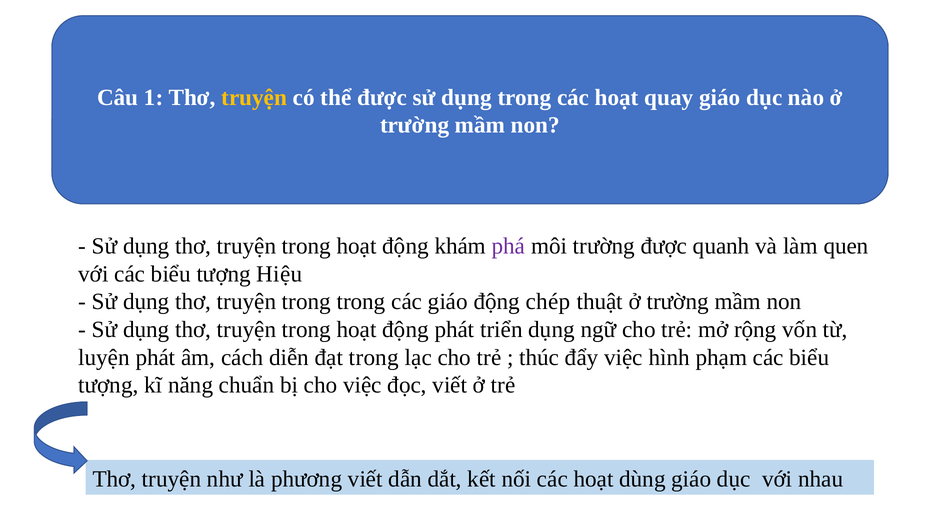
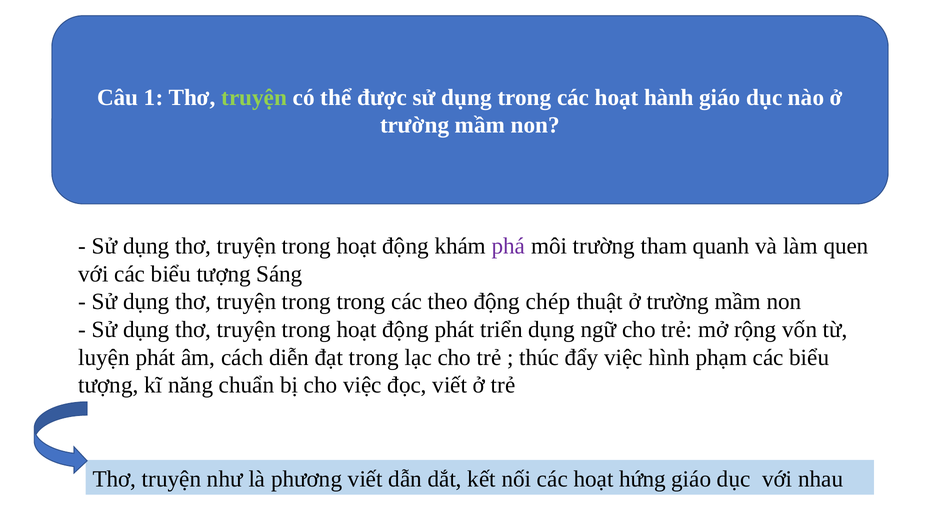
truyện at (254, 97) colour: yellow -> light green
quay: quay -> hành
trường được: được -> tham
Hiệu: Hiệu -> Sáng
các giáo: giáo -> theo
dùng: dùng -> hứng
